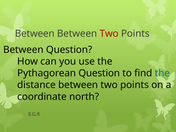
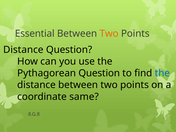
Between at (35, 34): Between -> Essential
Two at (109, 34) colour: red -> orange
Between at (23, 50): Between -> Distance
north: north -> same
